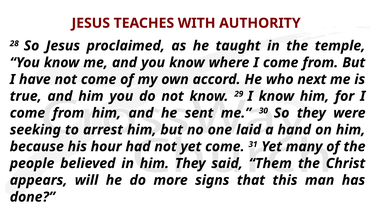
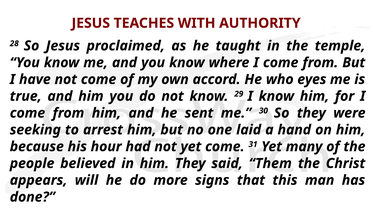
next: next -> eyes
